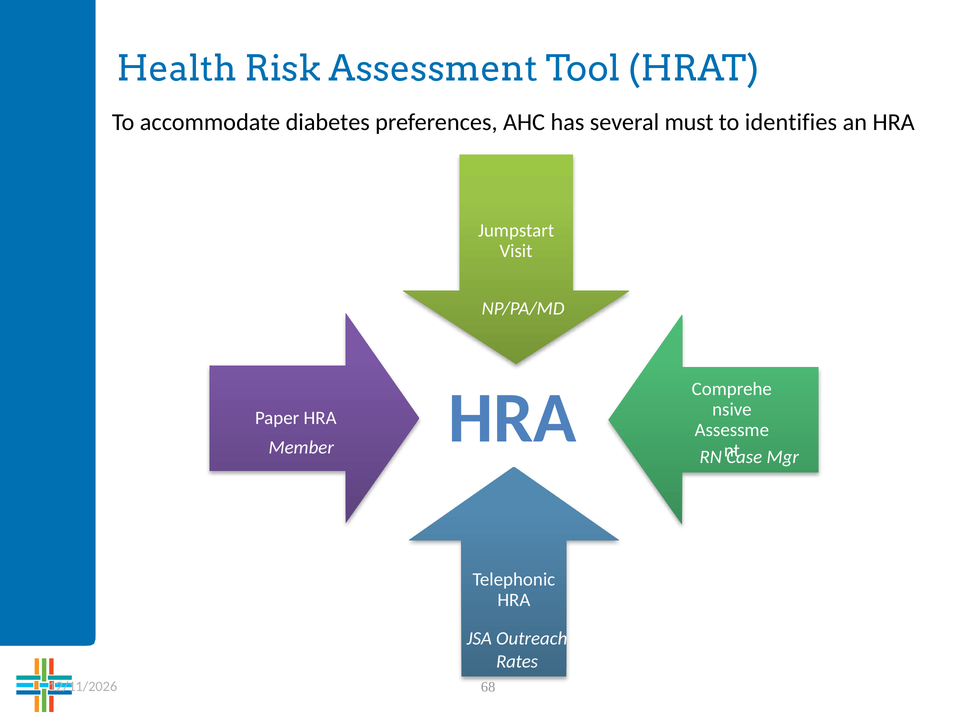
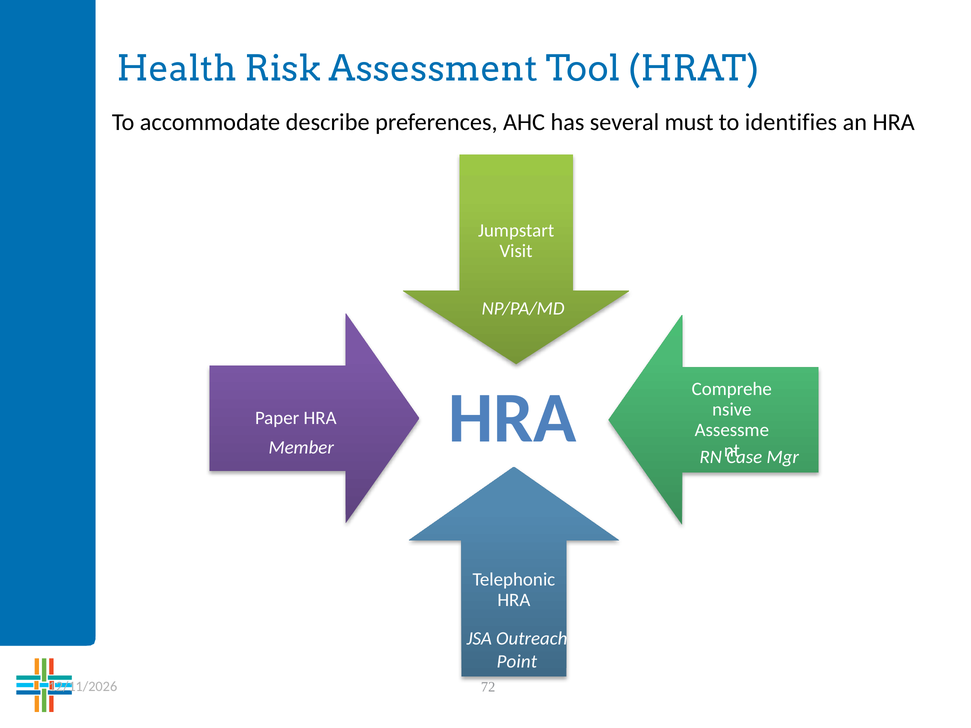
diabetes: diabetes -> describe
Rates: Rates -> Point
68: 68 -> 72
